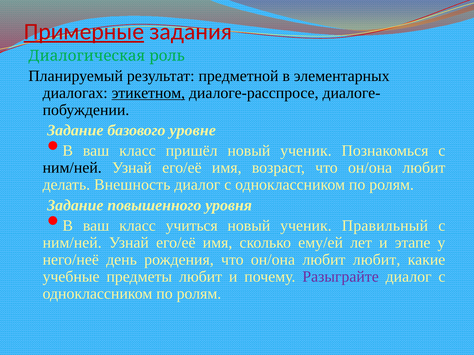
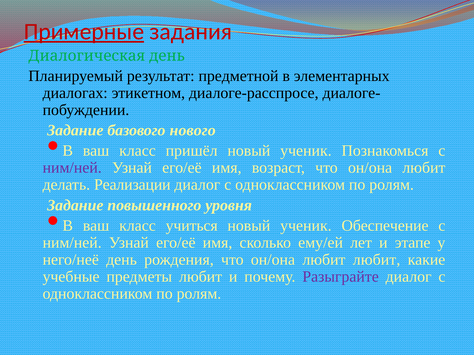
Диалогическая роль: роль -> день
этикетном underline: present -> none
уровне: уровне -> нового
ним/ней at (72, 168) colour: black -> purple
Внешность: Внешность -> Реализации
Правильный: Правильный -> Обеспечение
